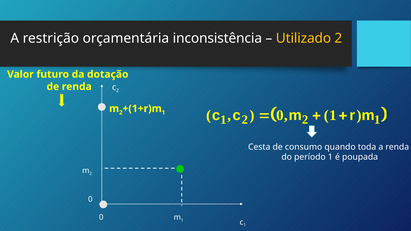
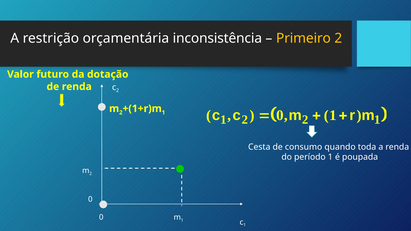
Utilizado: Utilizado -> Primeiro
